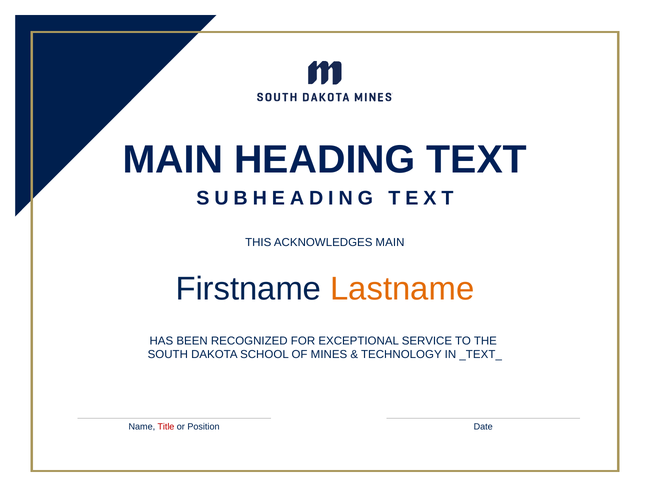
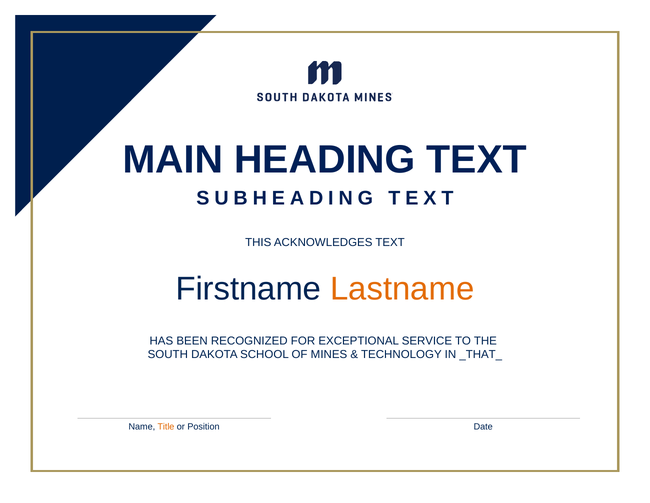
ACKNOWLEDGES MAIN: MAIN -> TEXT
_TEXT_: _TEXT_ -> _THAT_
Title colour: red -> orange
